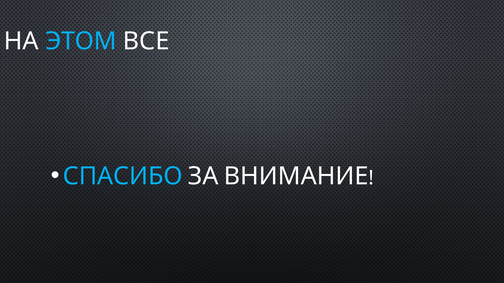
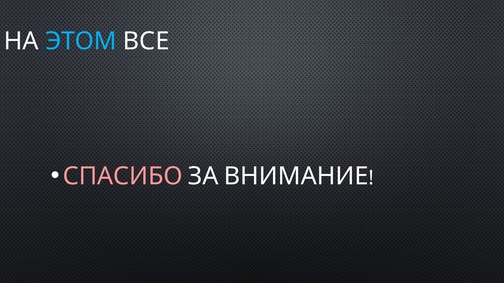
СПАСИБО colour: light blue -> pink
